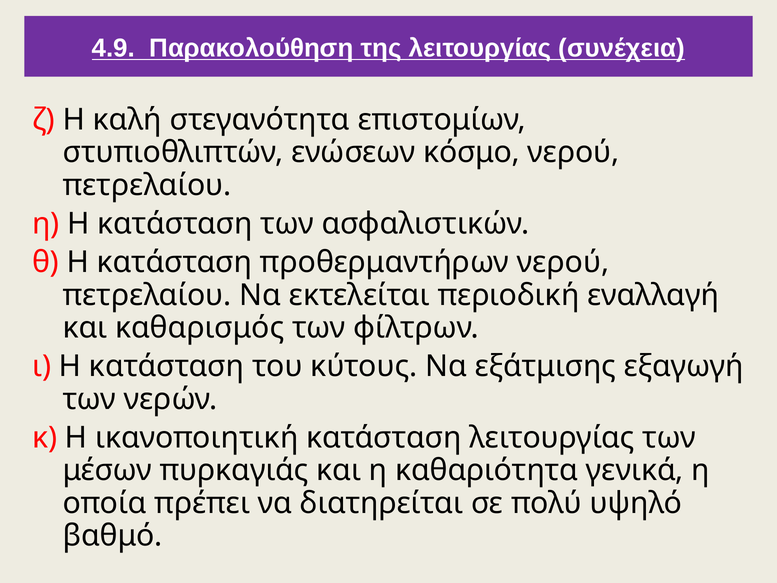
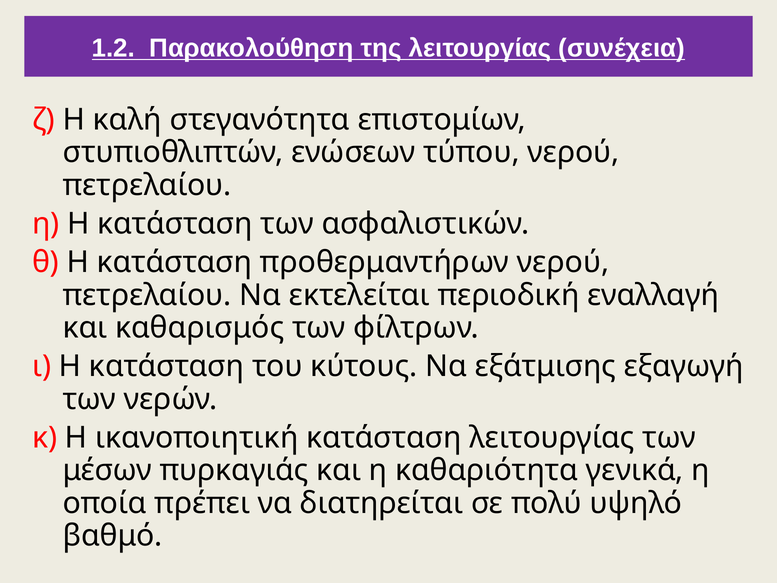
4.9: 4.9 -> 1.2
κόσμο: κόσμο -> τύπου
